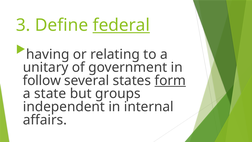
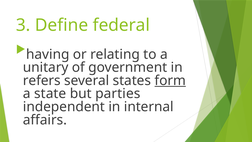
federal underline: present -> none
follow: follow -> refers
groups: groups -> parties
